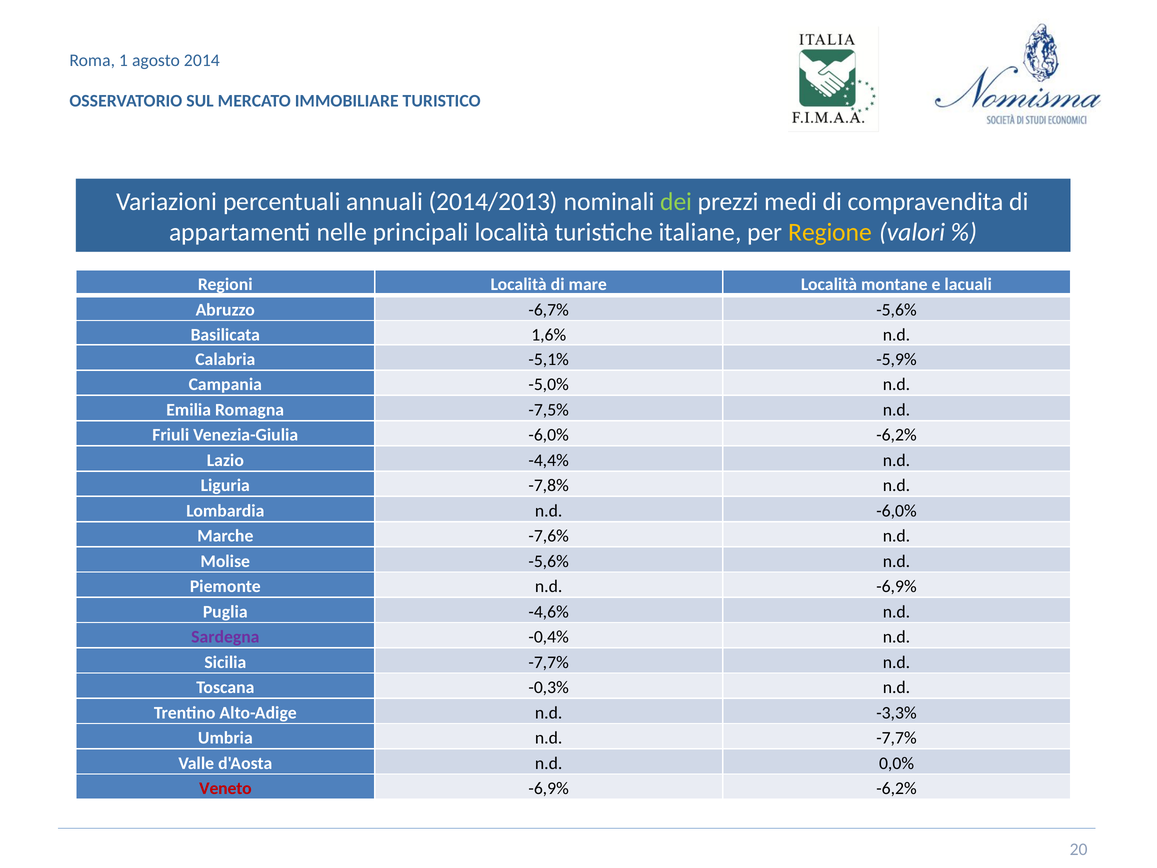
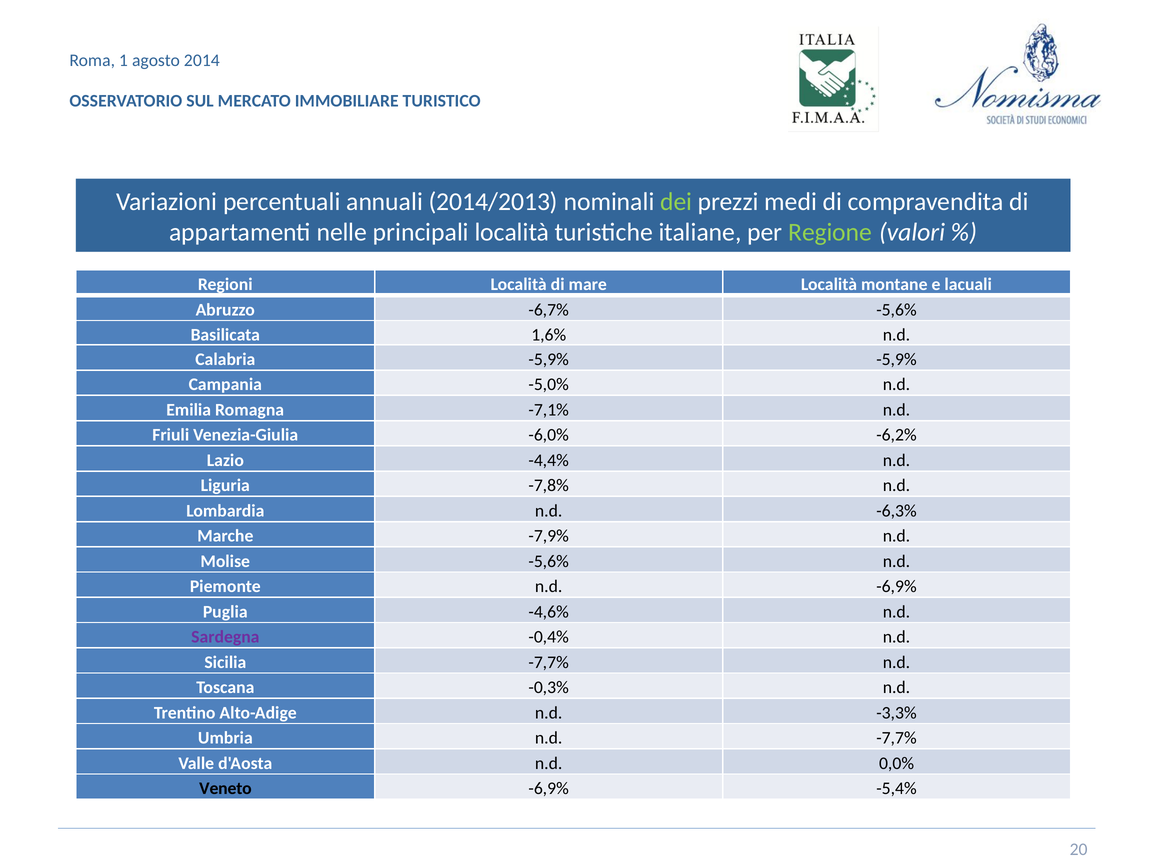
Regione colour: yellow -> light green
Calabria -5,1%: -5,1% -> -5,9%
-7,5%: -7,5% -> -7,1%
n.d -6,0%: -6,0% -> -6,3%
-7,6%: -7,6% -> -7,9%
Veneto colour: red -> black
-6,9% -6,2%: -6,2% -> -5,4%
